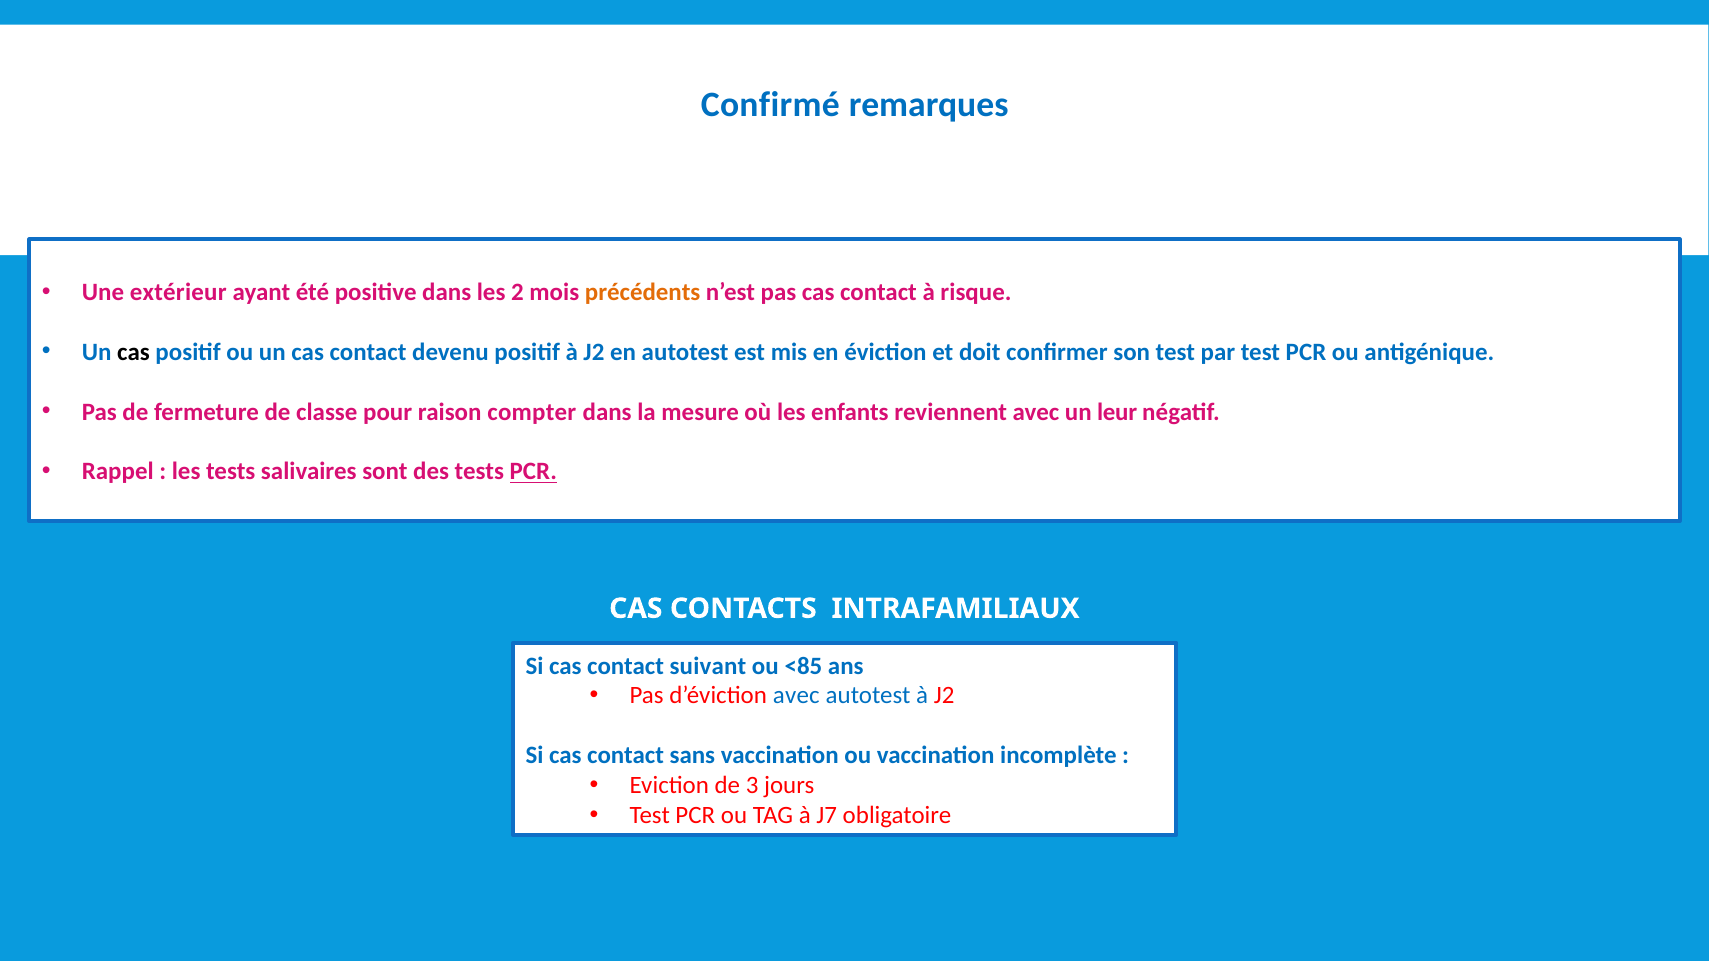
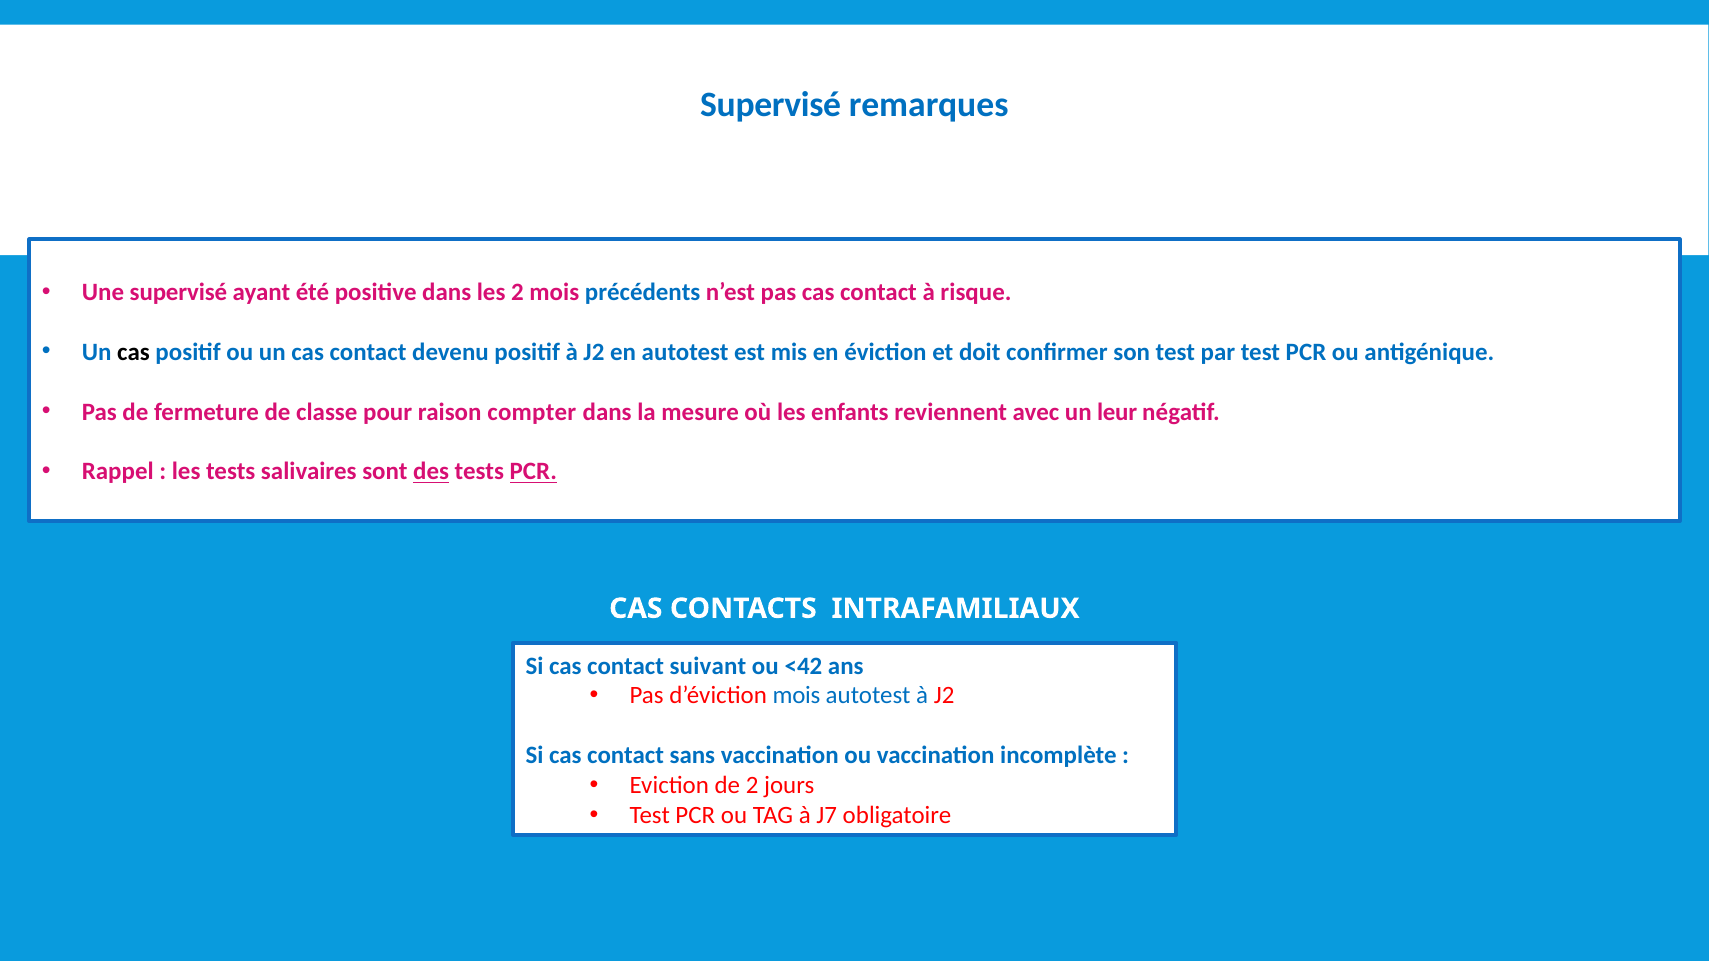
Confirmé at (770, 105): Confirmé -> Supervisé
Une extérieur: extérieur -> supervisé
précédents colour: orange -> blue
des underline: none -> present
<85: <85 -> <42
d’éviction avec: avec -> mois
de 3: 3 -> 2
